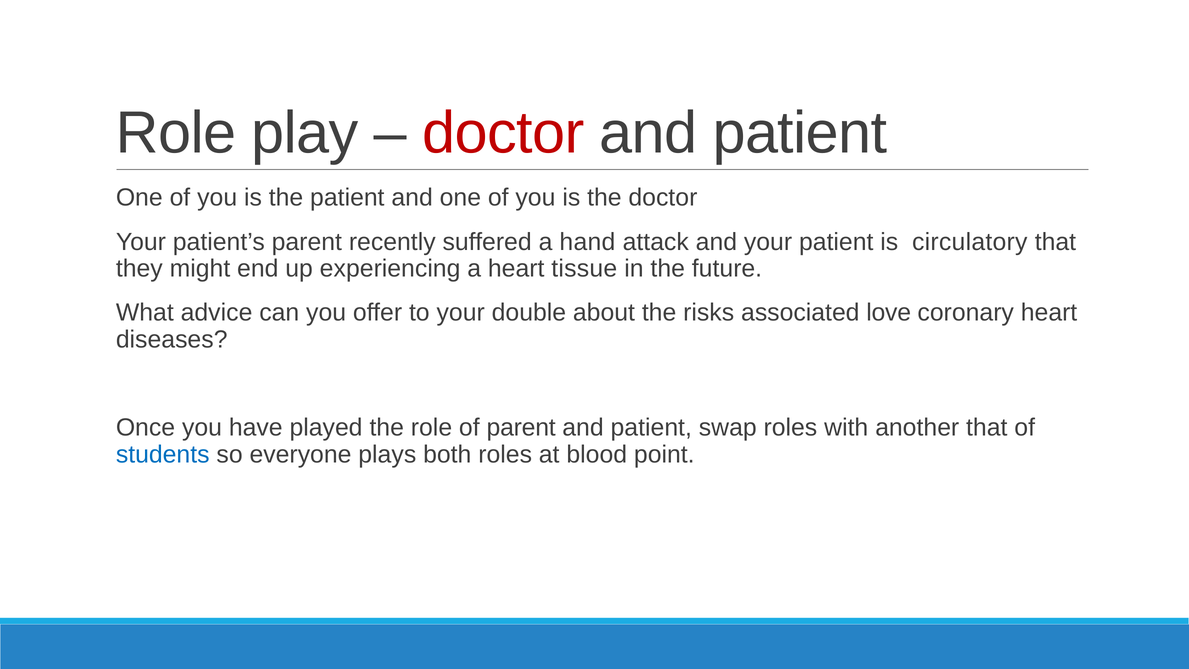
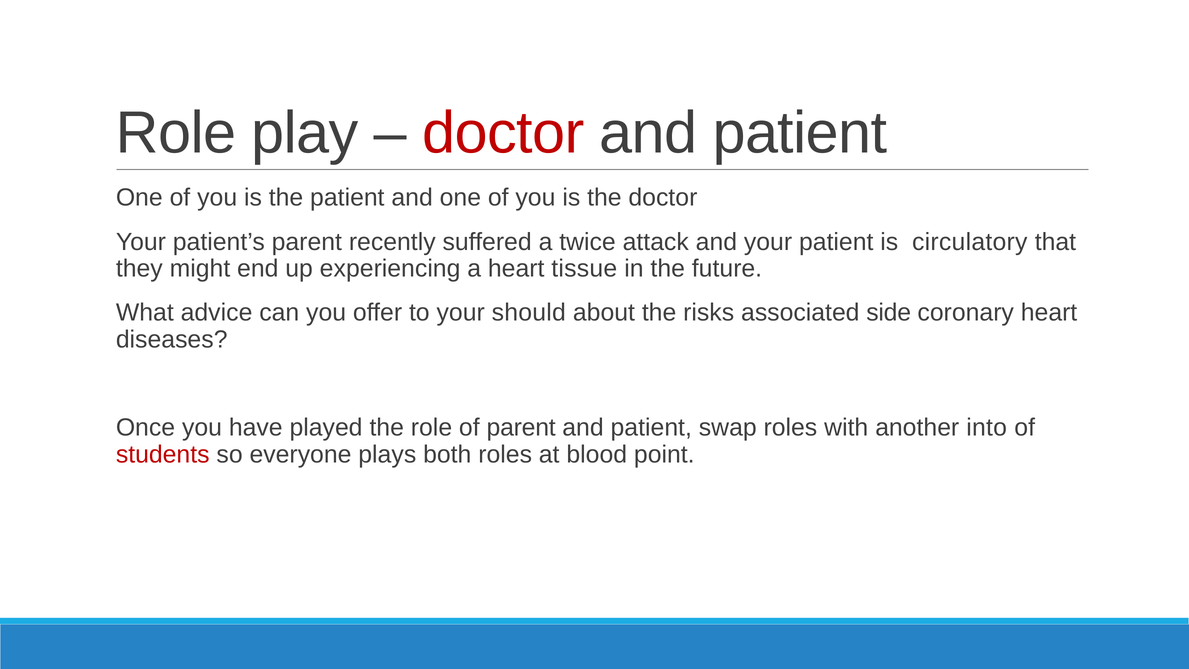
hand: hand -> twice
double: double -> should
love: love -> side
another that: that -> into
students colour: blue -> red
